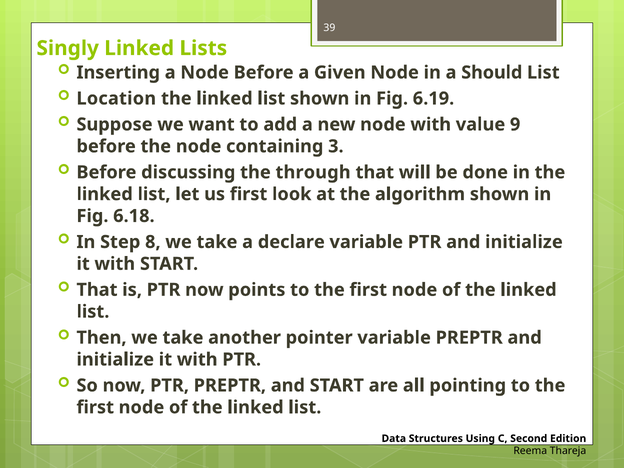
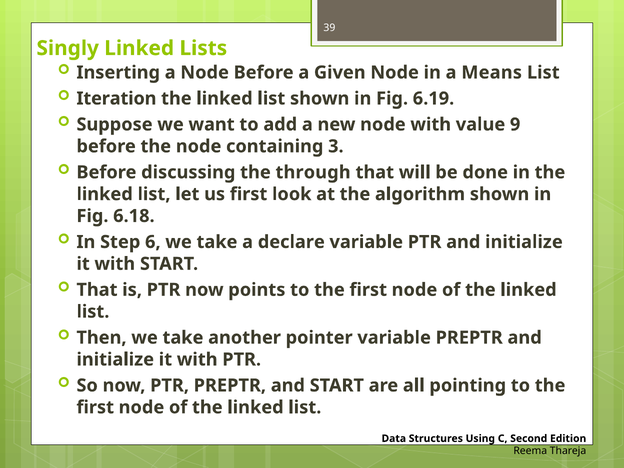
Should: Should -> Means
Location: Location -> Iteration
8: 8 -> 6
